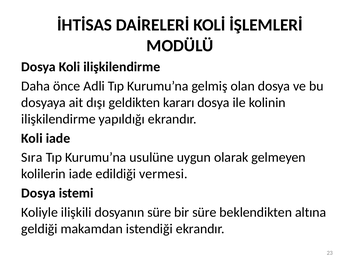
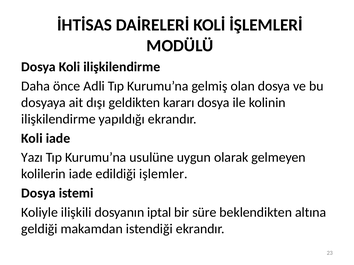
Sıra: Sıra -> Yazı
vermesi: vermesi -> işlemler
dosyanın süre: süre -> iptal
